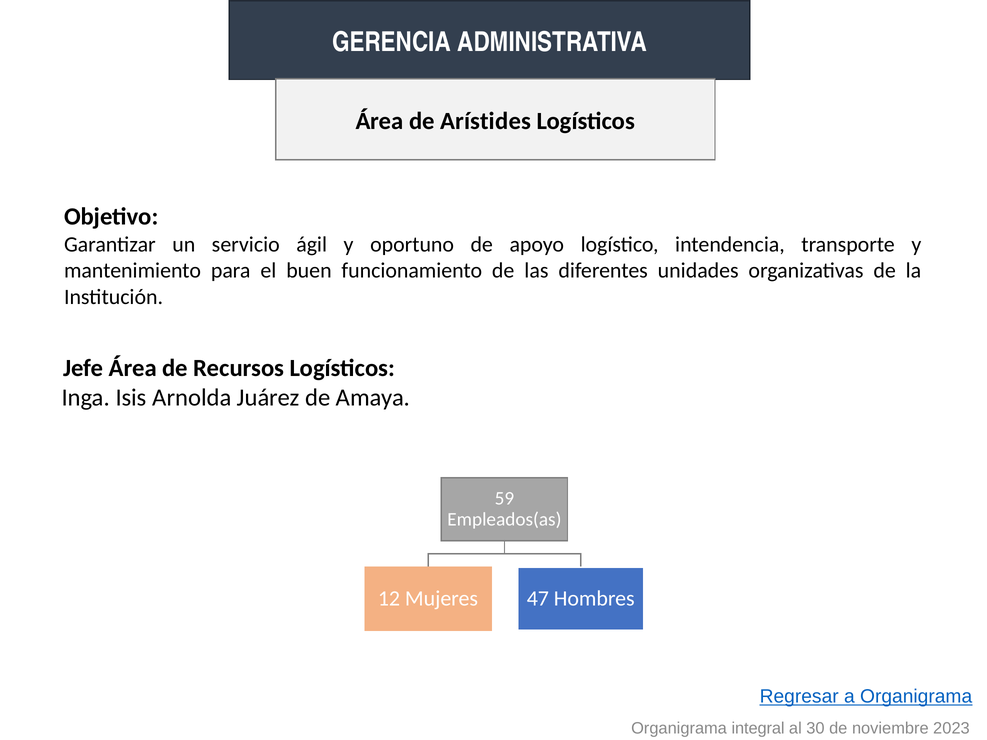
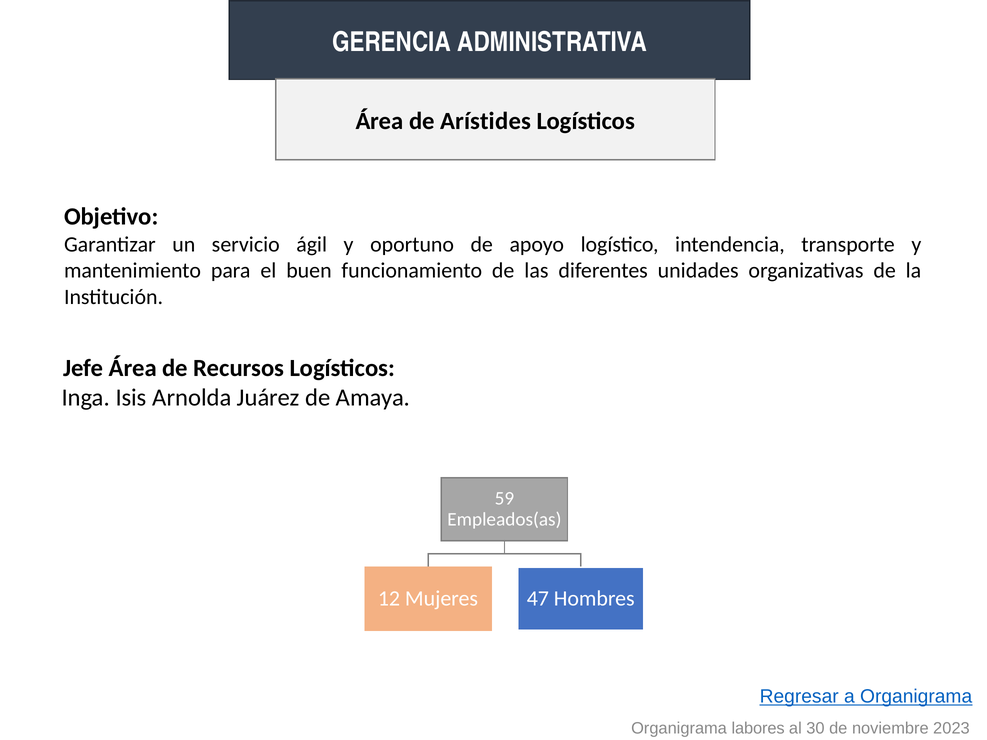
integral: integral -> labores
